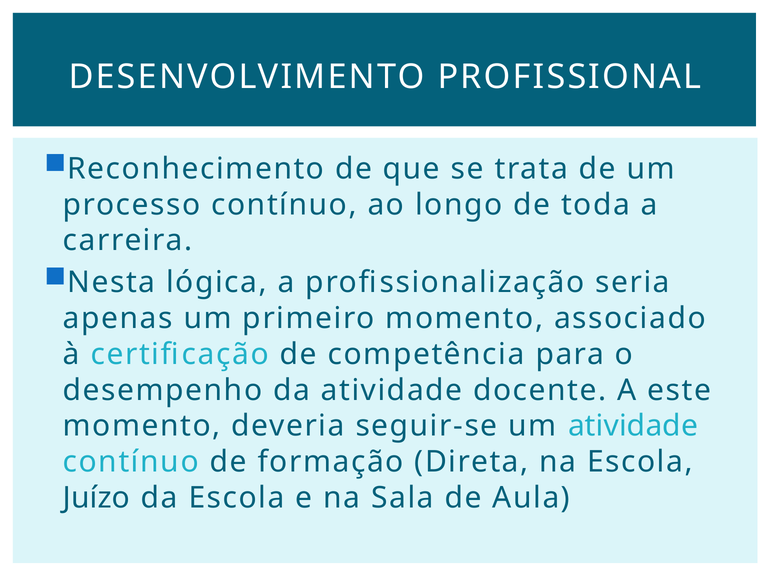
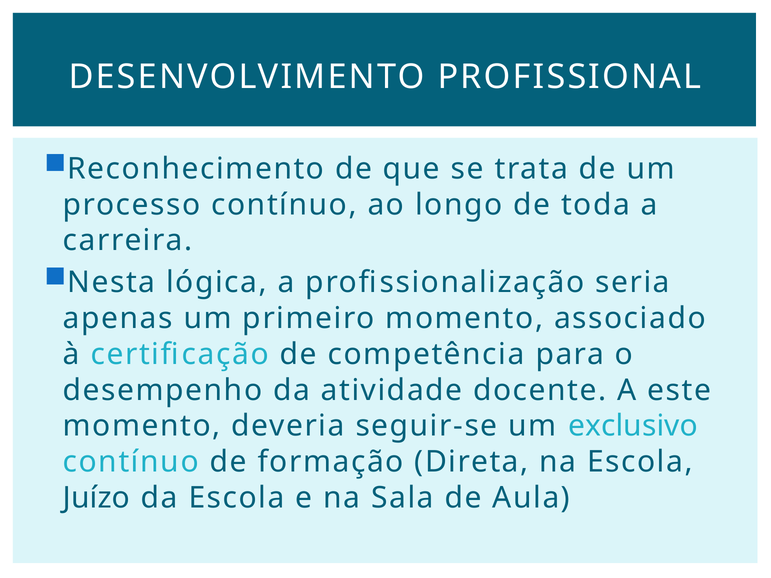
um atividade: atividade -> exclusivo
